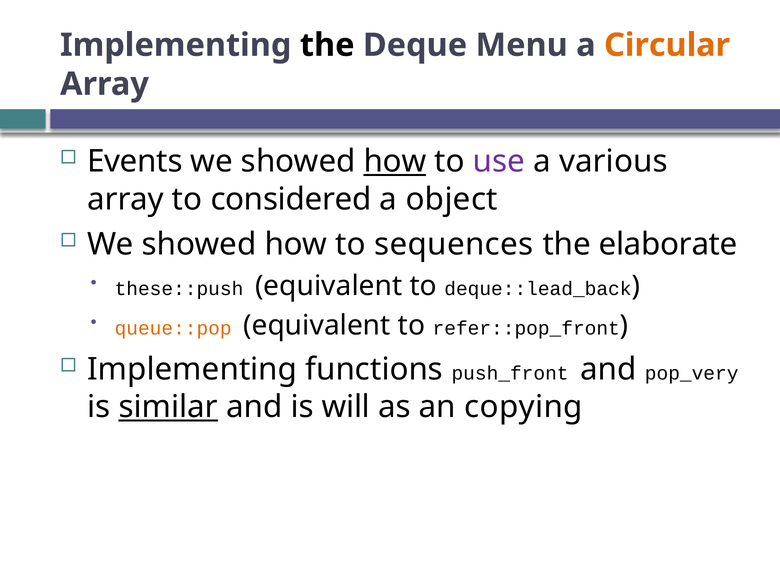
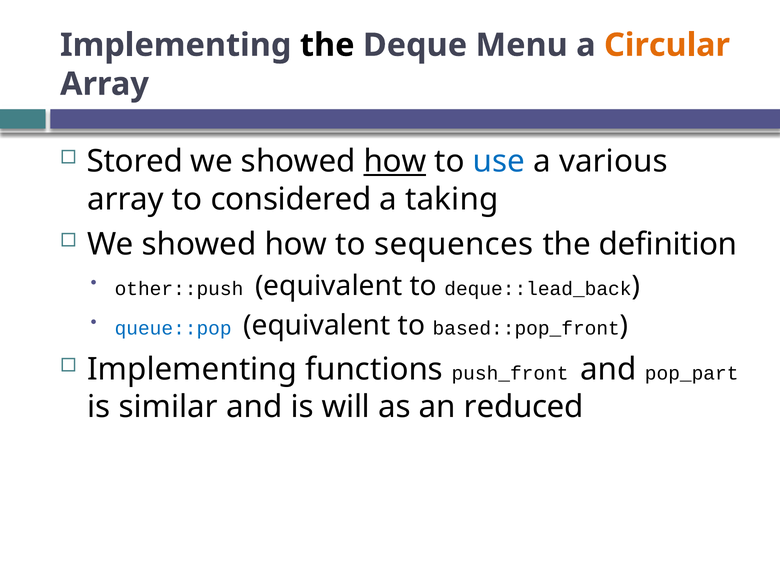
Events: Events -> Stored
use colour: purple -> blue
object: object -> taking
elaborate: elaborate -> definition
these::push: these::push -> other::push
queue::pop colour: orange -> blue
refer::pop_front: refer::pop_front -> based::pop_front
pop_very: pop_very -> pop_part
similar underline: present -> none
copying: copying -> reduced
